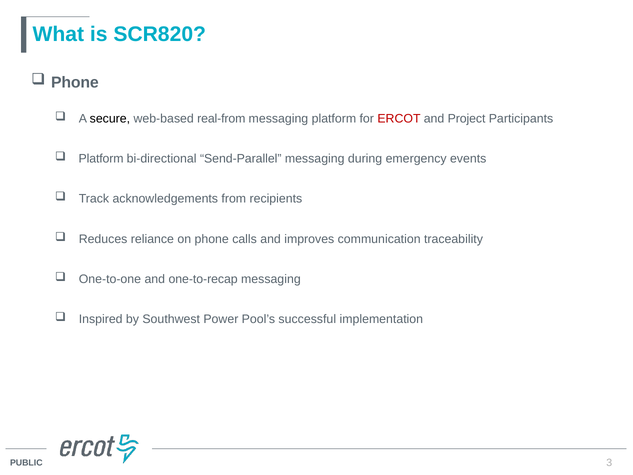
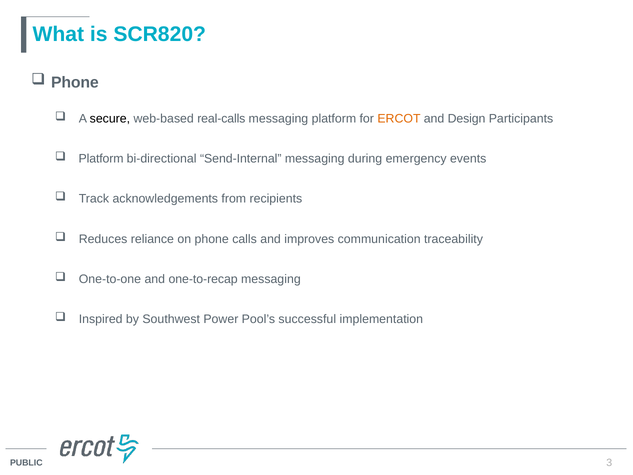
real-from: real-from -> real-calls
ERCOT colour: red -> orange
Project: Project -> Design
Send-Parallel: Send-Parallel -> Send-Internal
